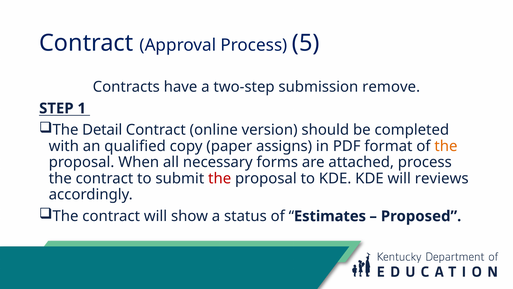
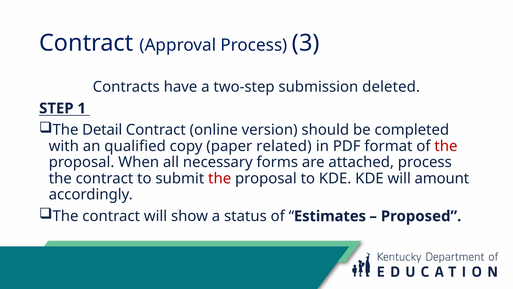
5: 5 -> 3
remove: remove -> deleted
assigns: assigns -> related
the at (446, 146) colour: orange -> red
reviews: reviews -> amount
